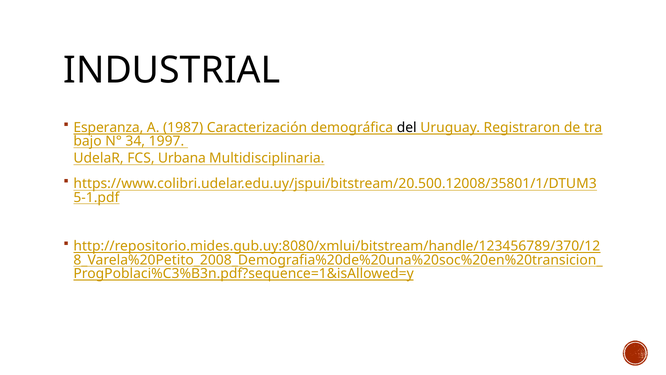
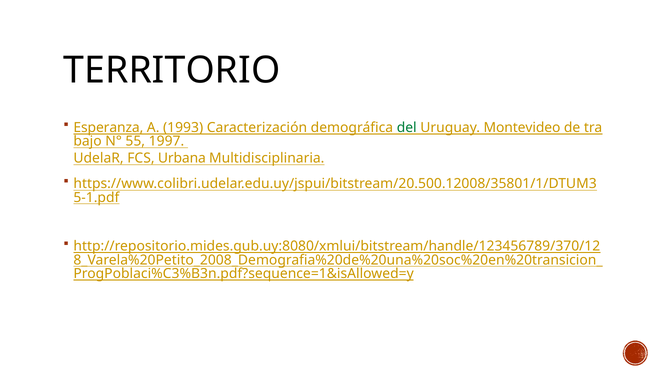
INDUSTRIAL: INDUSTRIAL -> TERRITORIO
1987: 1987 -> 1993
del colour: black -> green
Registraron: Registraron -> Montevideo
34: 34 -> 55
